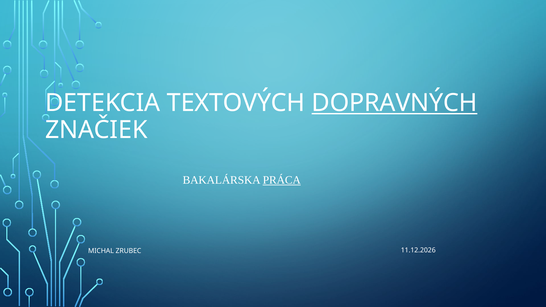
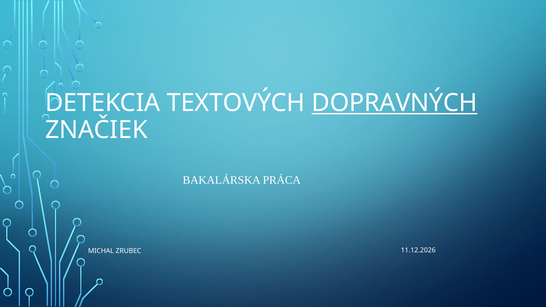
PRÁCA underline: present -> none
